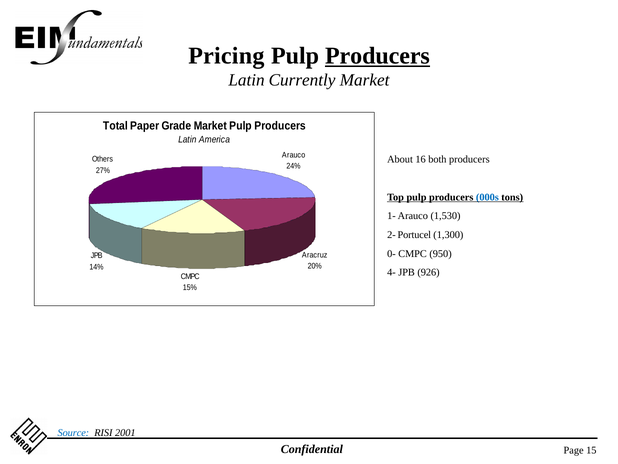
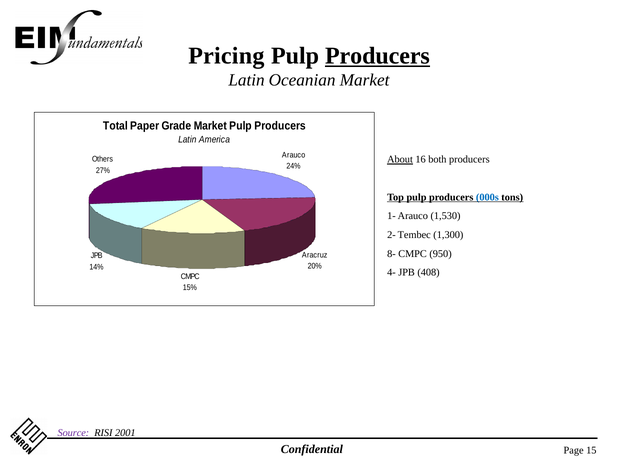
Currently: Currently -> Oceanian
About underline: none -> present
Portucel: Portucel -> Tembec
0-: 0- -> 8-
926: 926 -> 408
Source colour: blue -> purple
